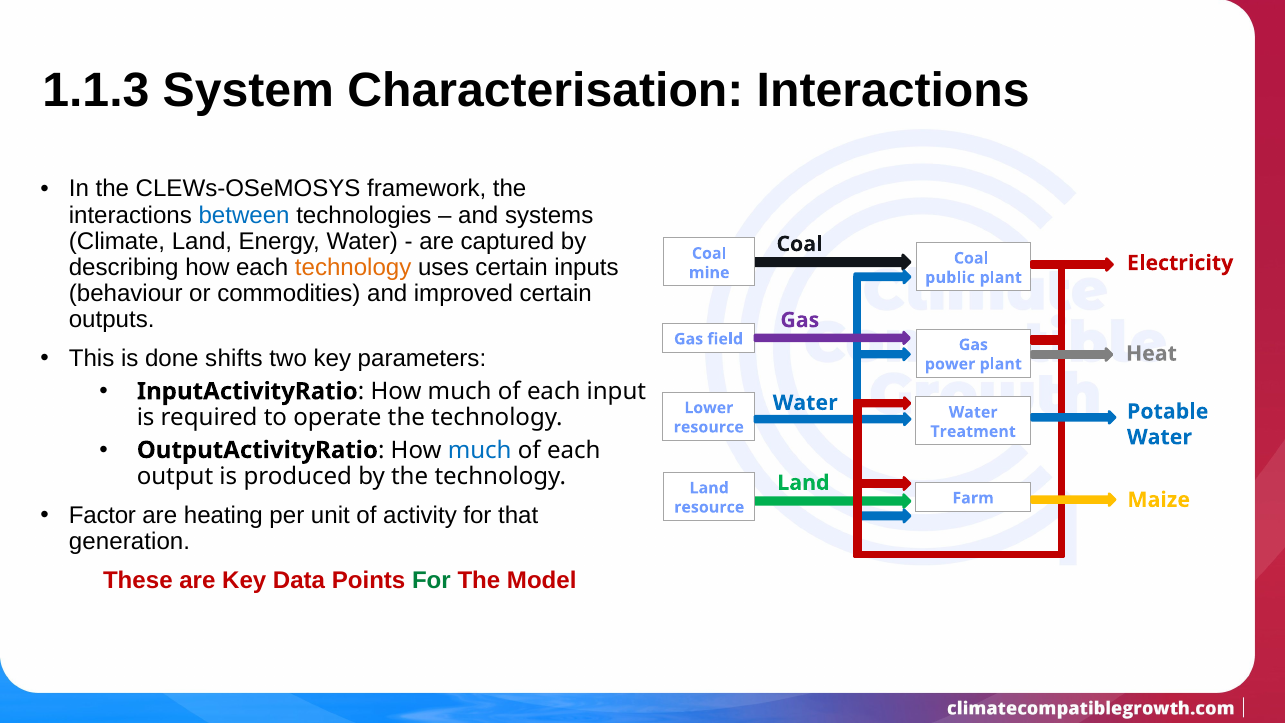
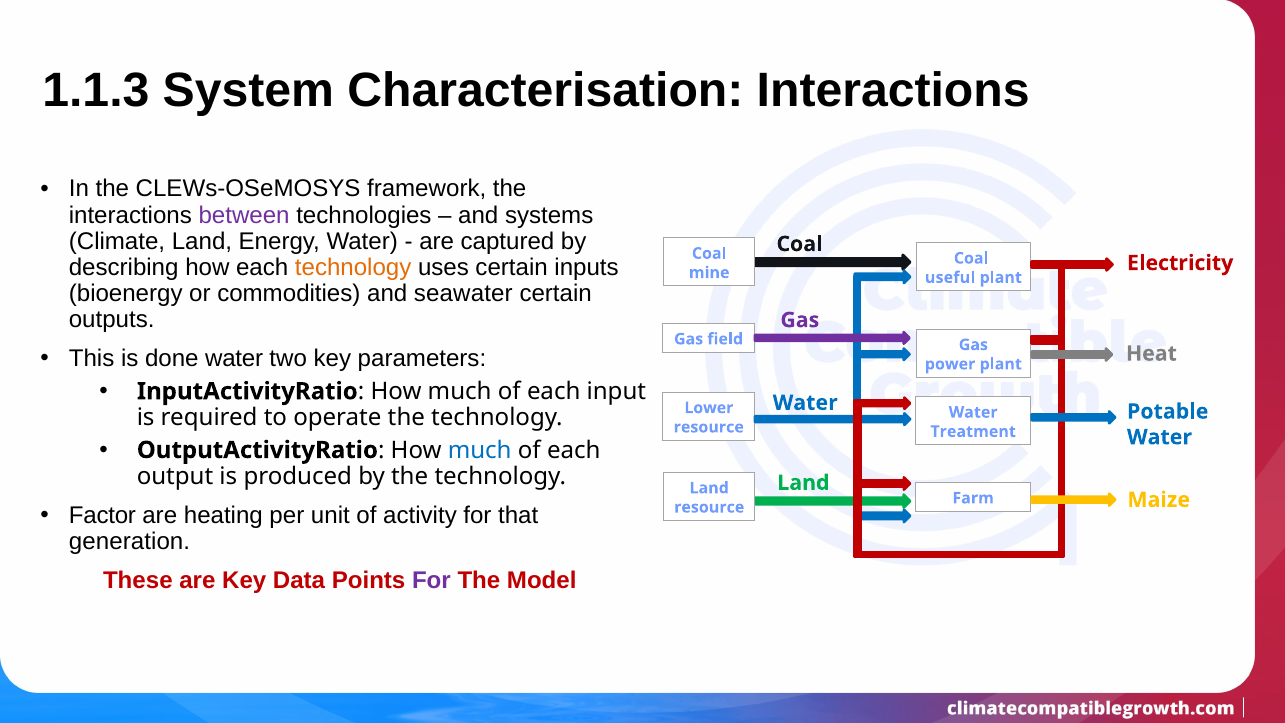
between colour: blue -> purple
public: public -> useful
behaviour: behaviour -> bioenergy
improved: improved -> seawater
done shifts: shifts -> water
For at (431, 581) colour: green -> purple
